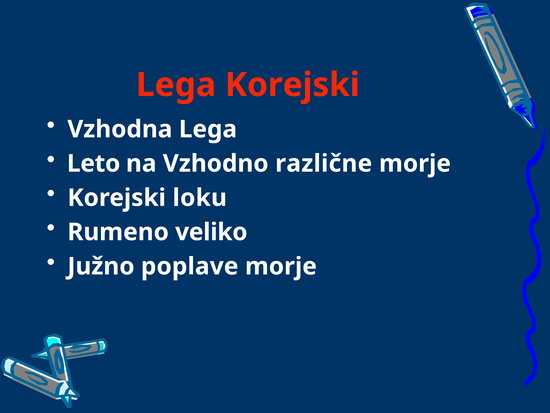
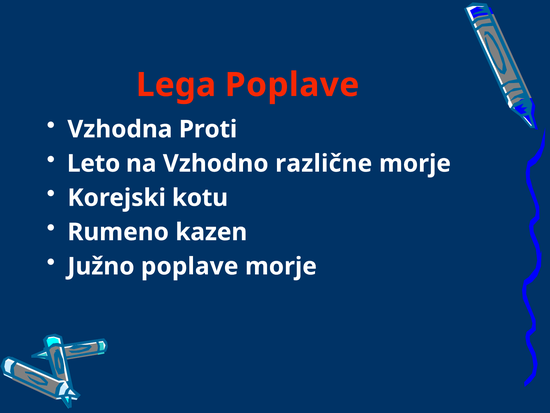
Lega Korejski: Korejski -> Poplave
Vzhodna Lega: Lega -> Proti
loku: loku -> kotu
veliko: veliko -> kazen
